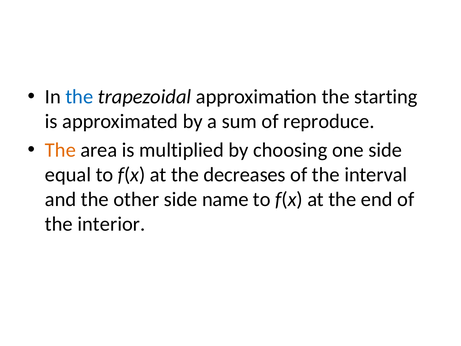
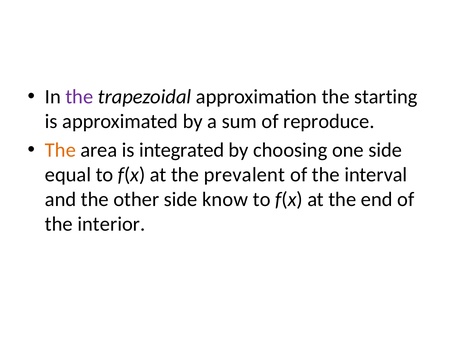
the at (79, 97) colour: blue -> purple
multiplied: multiplied -> integrated
decreases: decreases -> prevalent
name: name -> know
